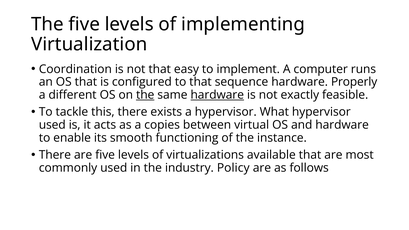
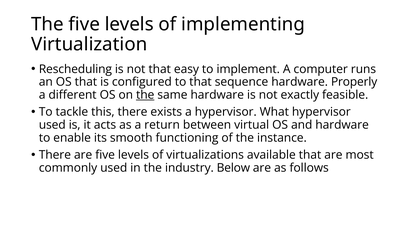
Coordination: Coordination -> Rescheduling
hardware at (217, 95) underline: present -> none
copies: copies -> return
Policy: Policy -> Below
